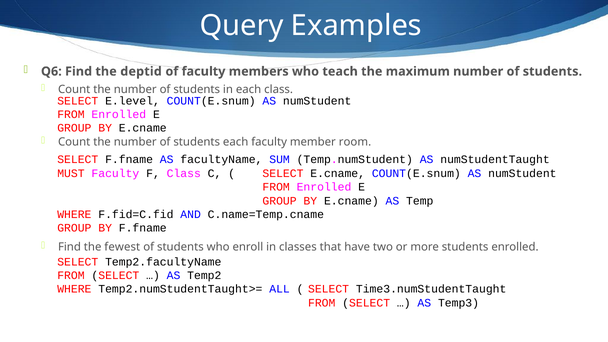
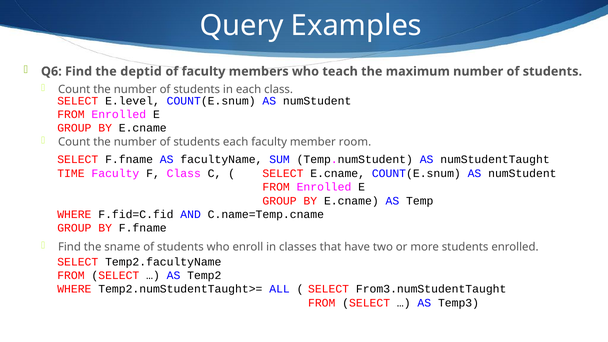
MUST: MUST -> TIME
fewest: fewest -> sname
Time3.numStudentTaught: Time3.numStudentTaught -> From3.numStudentTaught
